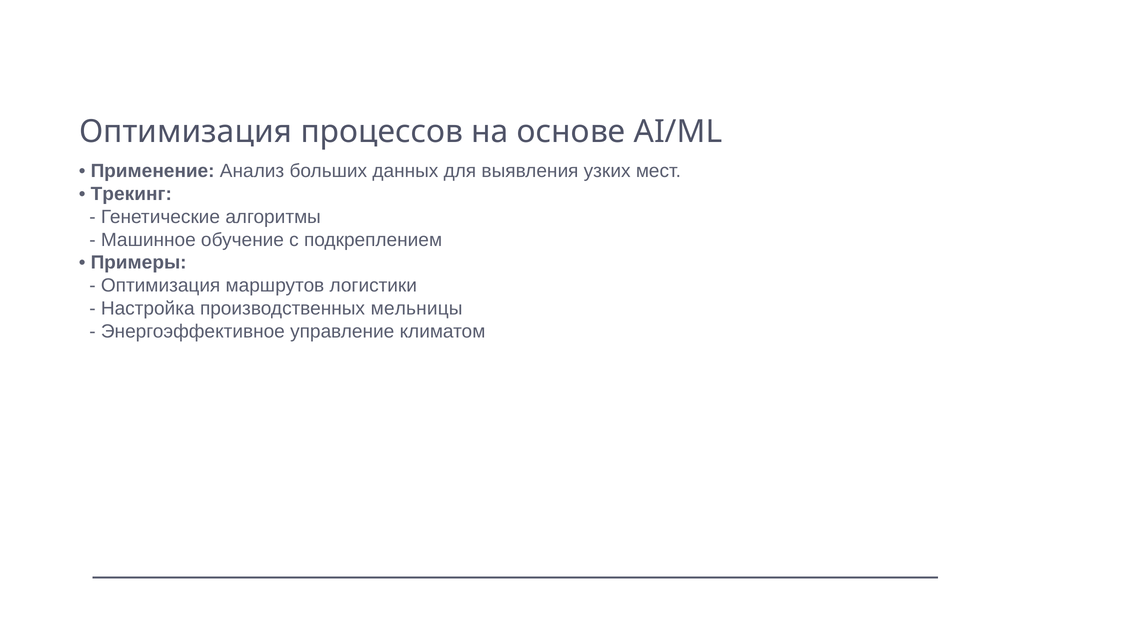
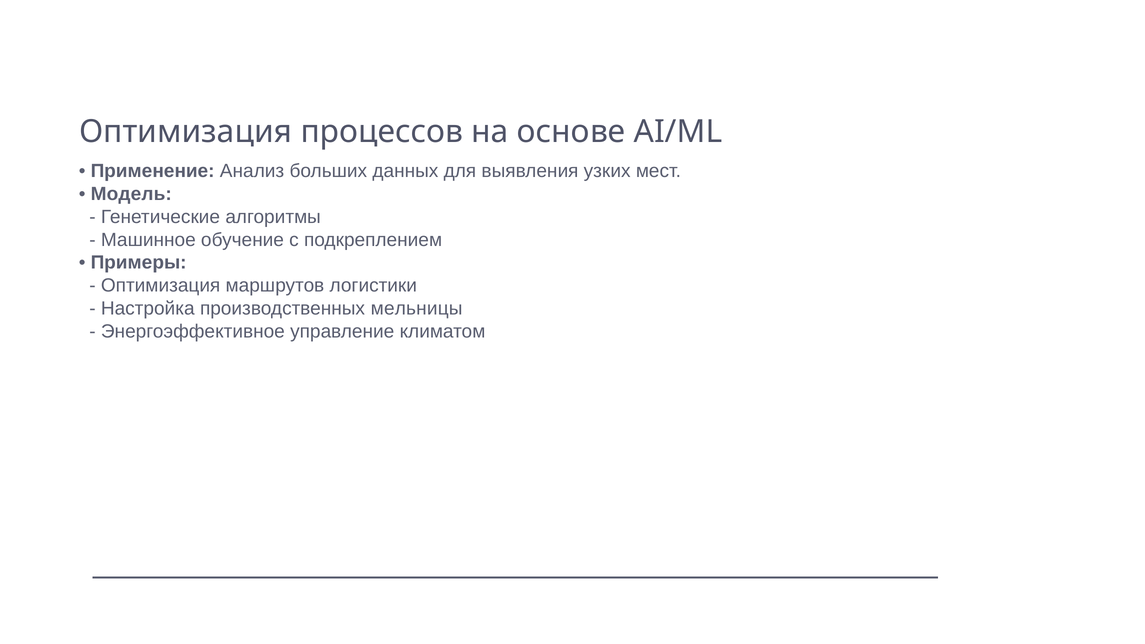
Трекинг: Трекинг -> Модель
